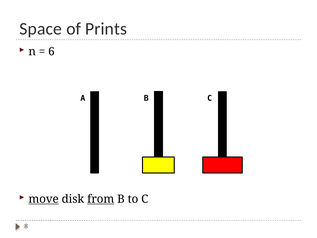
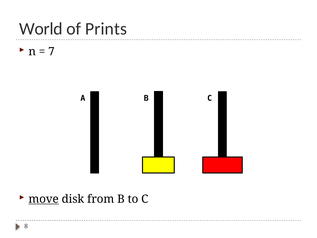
Space: Space -> World
6: 6 -> 7
from underline: present -> none
